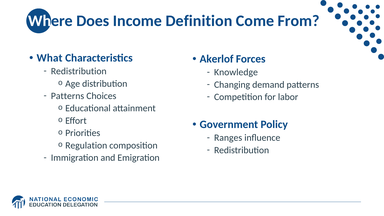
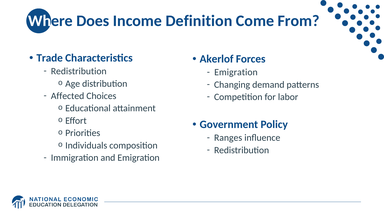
What: What -> Trade
Knowledge at (236, 72): Knowledge -> Emigration
Patterns at (68, 96): Patterns -> Affected
Regulation: Regulation -> Individuals
